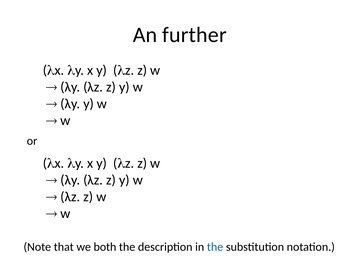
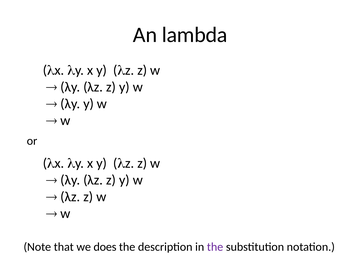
further: further -> lambda
both: both -> does
the at (215, 247) colour: blue -> purple
